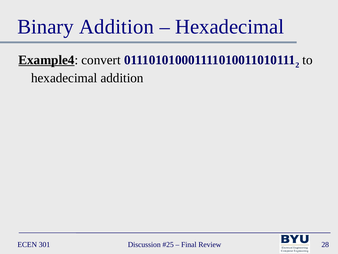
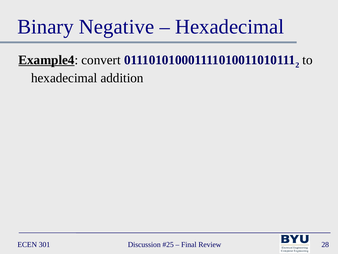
Binary Addition: Addition -> Negative
